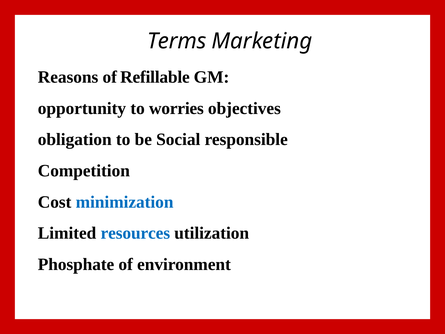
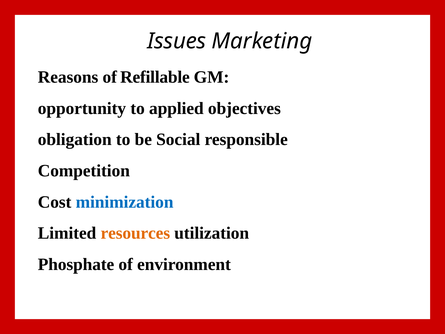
Terms: Terms -> Issues
worries: worries -> applied
resources colour: blue -> orange
